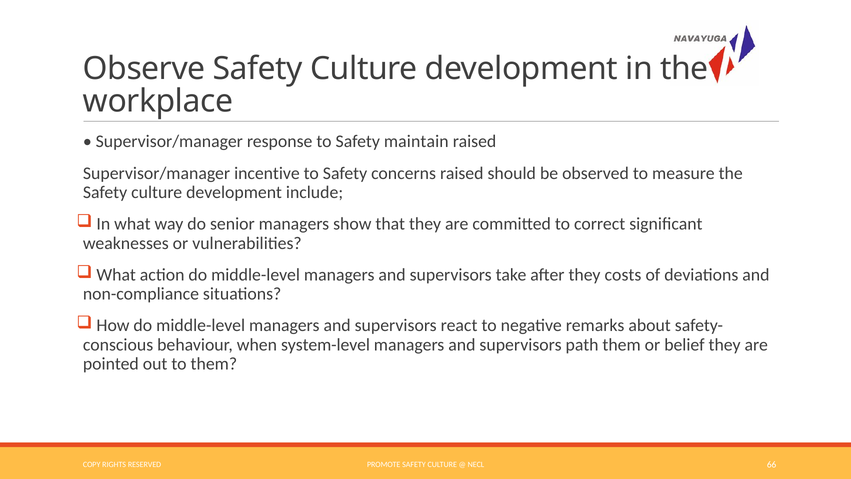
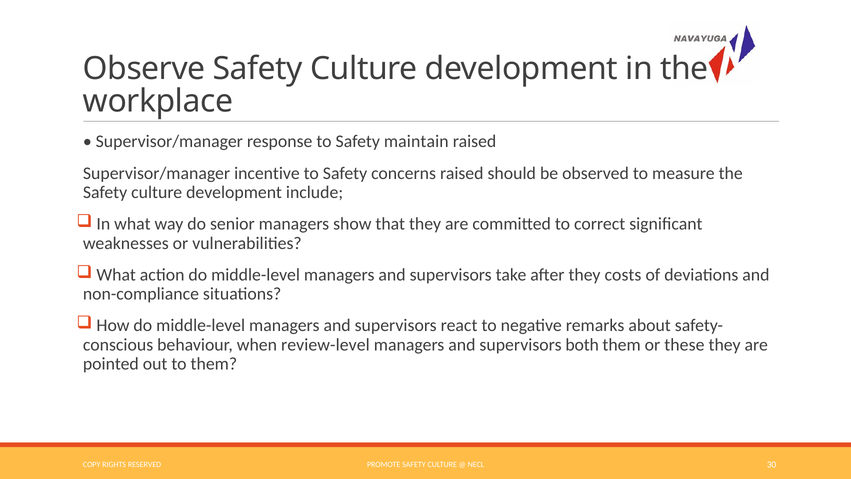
system-level: system-level -> review-level
path: path -> both
belief: belief -> these
66: 66 -> 30
